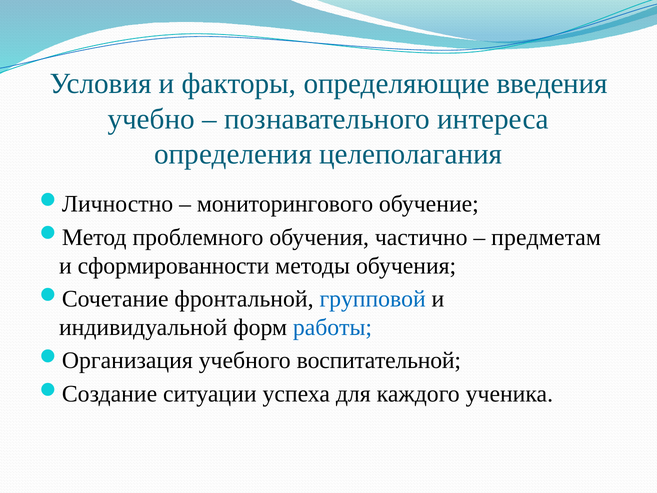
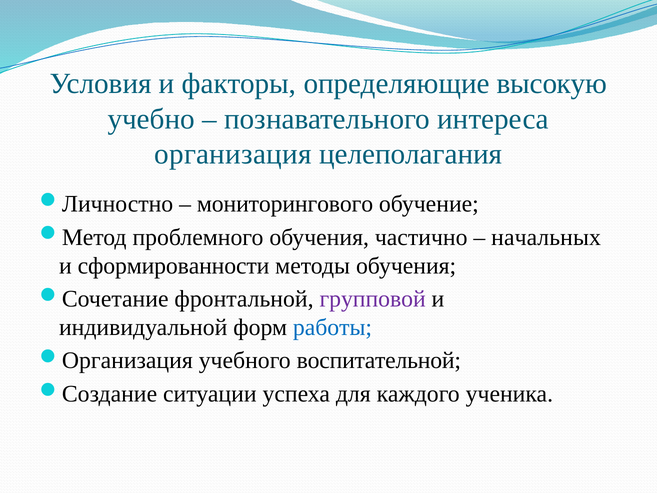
введения: введения -> высокую
определения: определения -> организация
предметам: предметам -> начальных
групповой colour: blue -> purple
